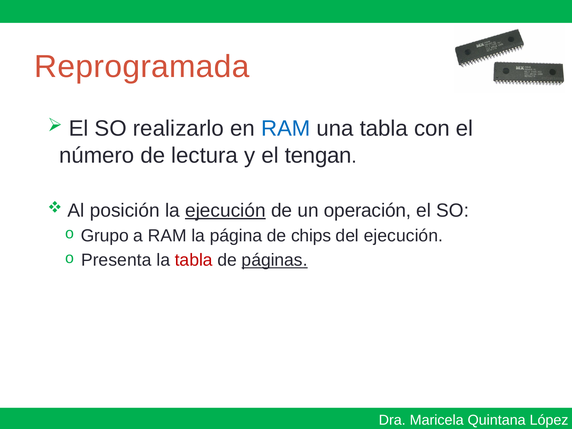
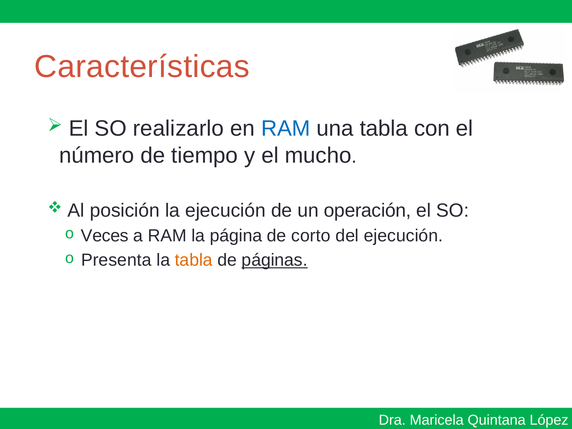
Reprogramada: Reprogramada -> Características
lectura: lectura -> tiempo
tengan: tengan -> mucho
ejecución at (225, 210) underline: present -> none
Grupo: Grupo -> Veces
chips: chips -> corto
tabla at (194, 260) colour: red -> orange
